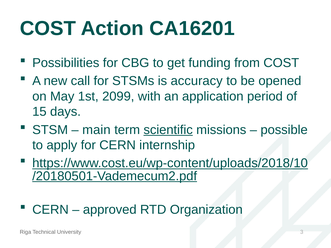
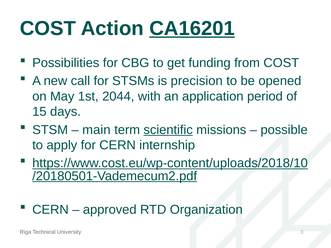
CA16201 underline: none -> present
accuracy: accuracy -> precision
2099: 2099 -> 2044
